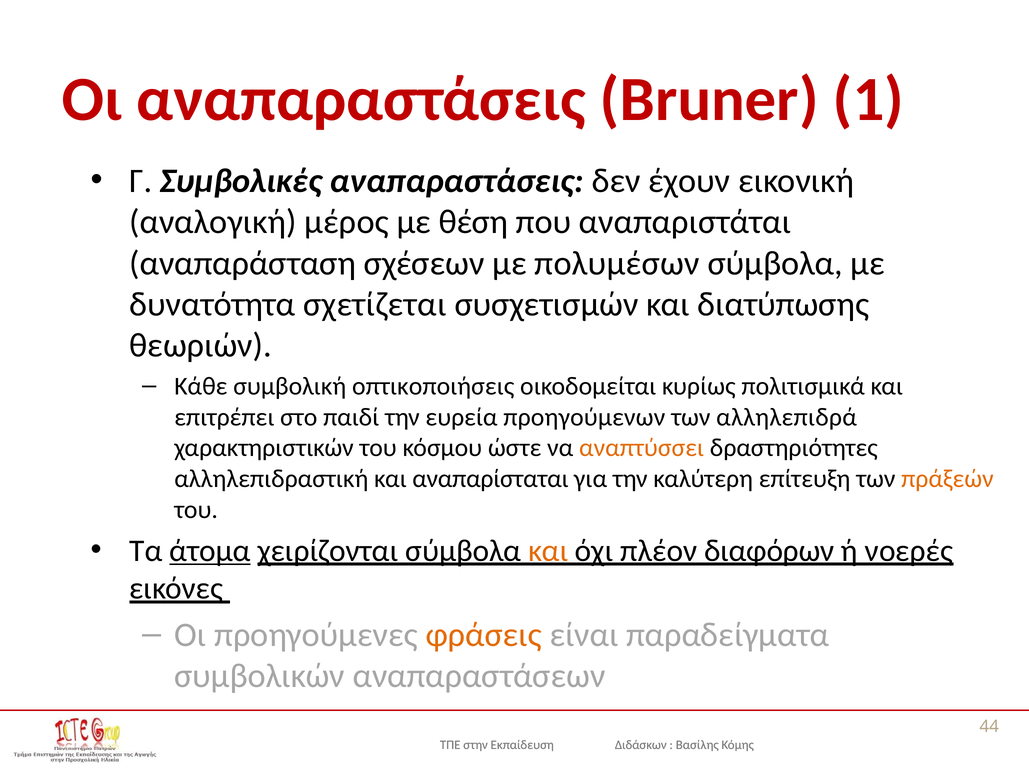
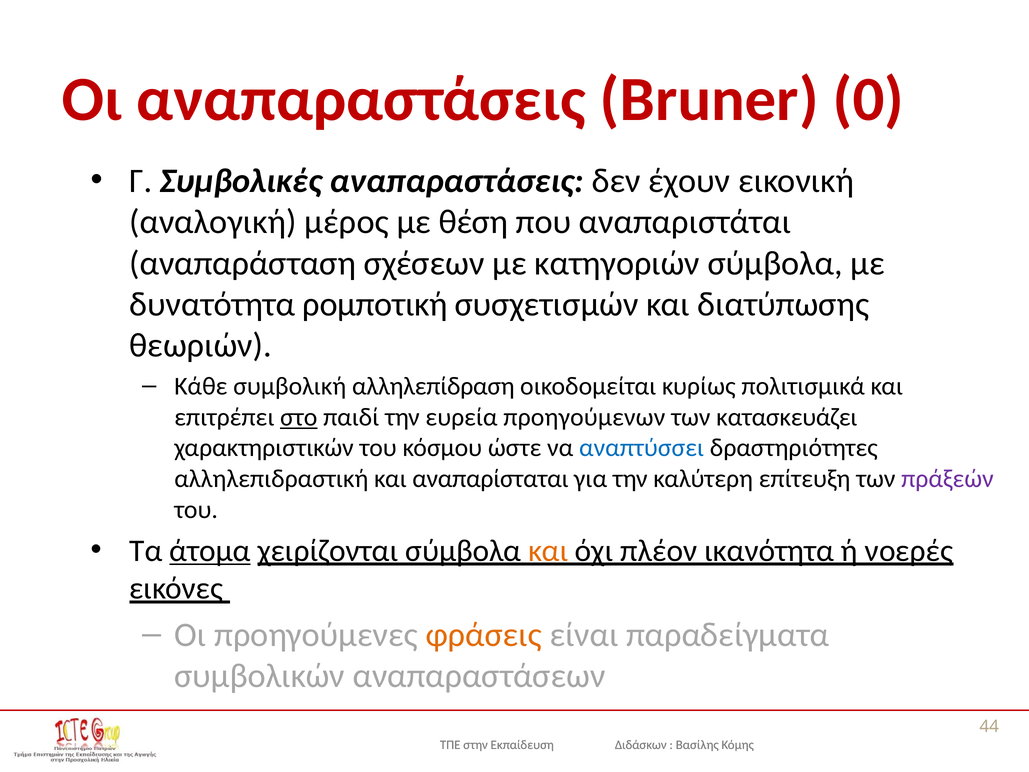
1: 1 -> 0
πολυμέσων: πολυμέσων -> κατηγοριών
σχετίζεται: σχετίζεται -> ρομποτική
οπτικοποιήσεις: οπτικοποιήσεις -> αλληλεπίδραση
στο underline: none -> present
αλληλεπιδρά: αλληλεπιδρά -> κατασκευάζει
αναπτύσσει colour: orange -> blue
πράξεών colour: orange -> purple
διαφόρων: διαφόρων -> ικανότητα
